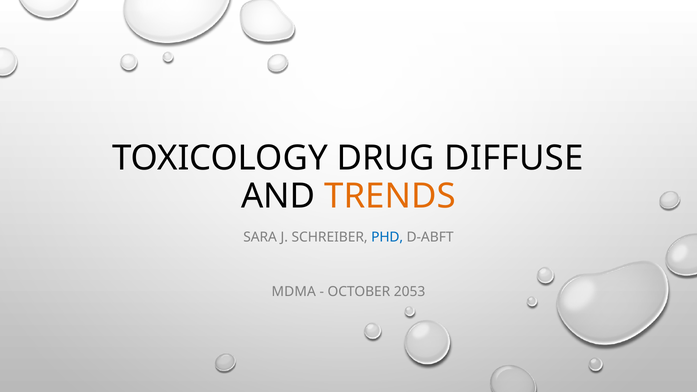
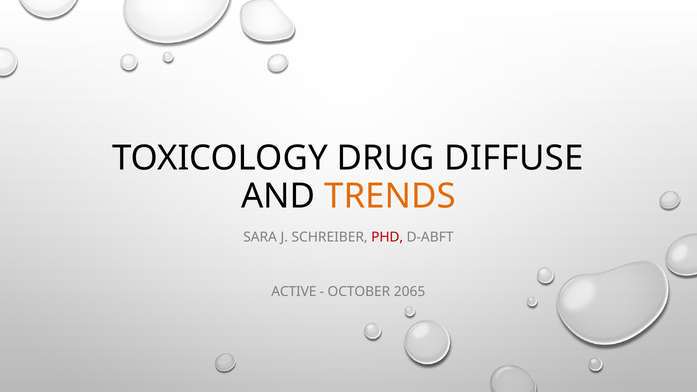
PHD colour: blue -> red
MDMA: MDMA -> ACTIVE
2053: 2053 -> 2065
